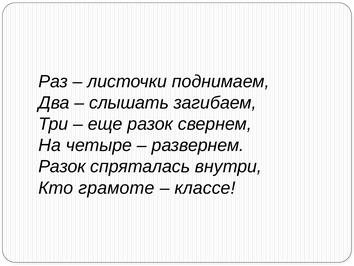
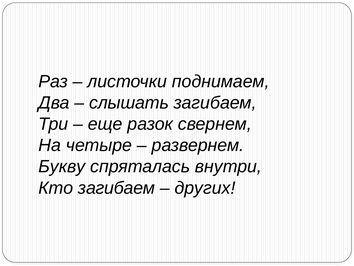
Разок at (62, 166): Разок -> Букву
Кто грамоте: грамоте -> загибаем
классе: классе -> других
